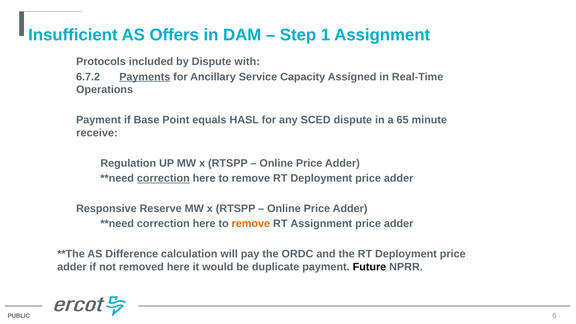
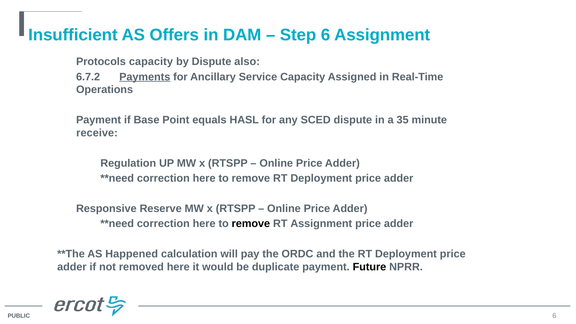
Step 1: 1 -> 6
Protocols included: included -> capacity
with: with -> also
65: 65 -> 35
correction at (163, 178) underline: present -> none
remove at (251, 224) colour: orange -> black
Difference: Difference -> Happened
